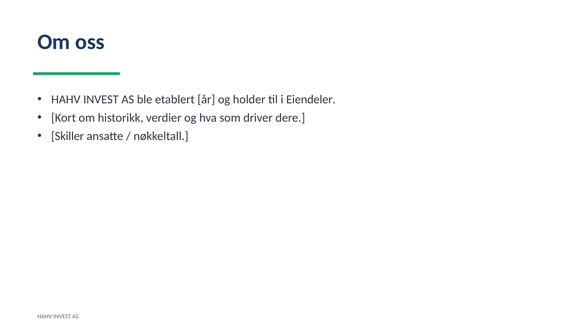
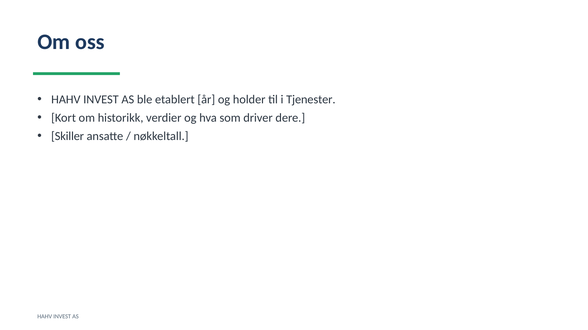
Eiendeler: Eiendeler -> Tjenester
